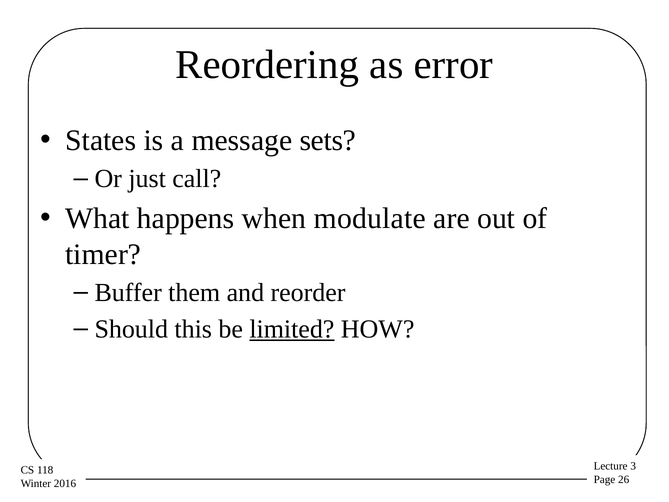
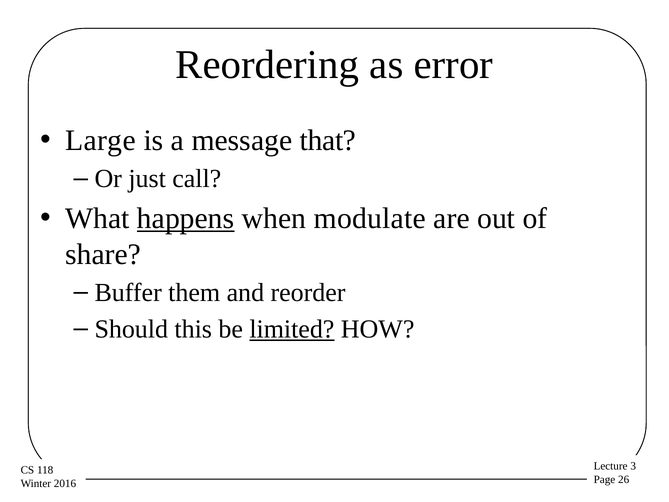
States: States -> Large
sets: sets -> that
happens underline: none -> present
timer: timer -> share
